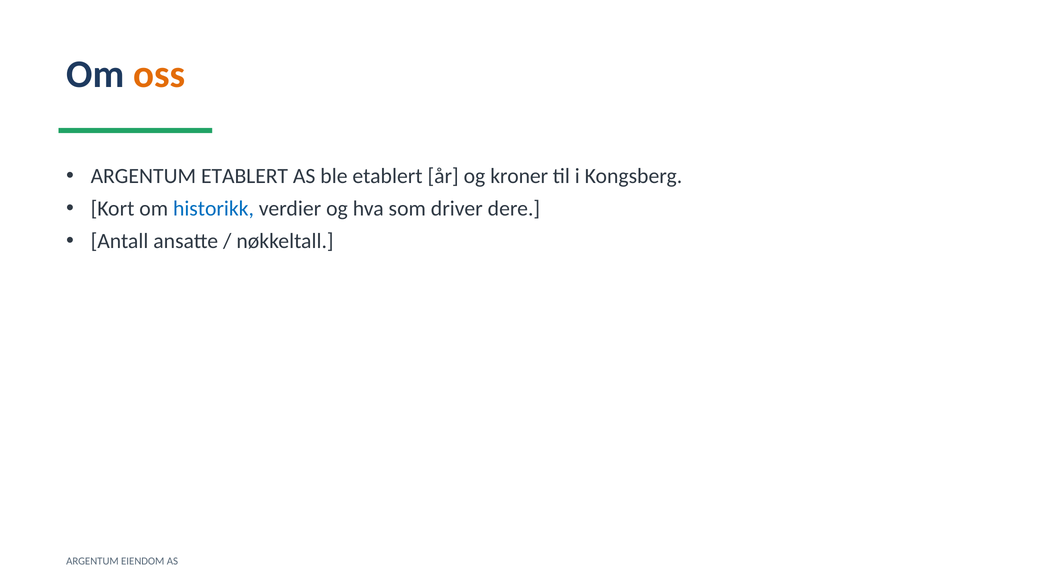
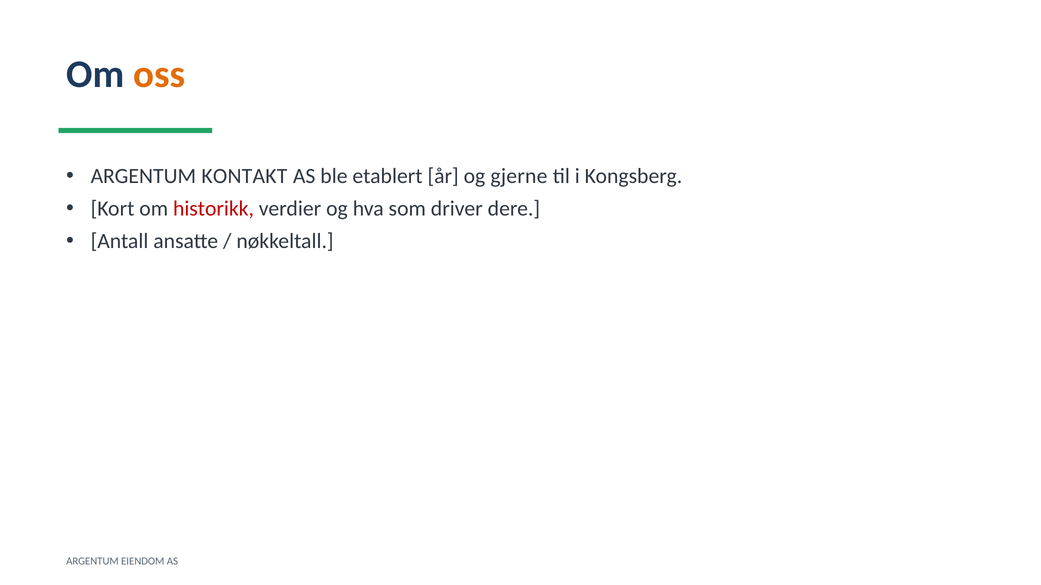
ARGENTUM ETABLERT: ETABLERT -> KONTAKT
kroner: kroner -> gjerne
historikk colour: blue -> red
